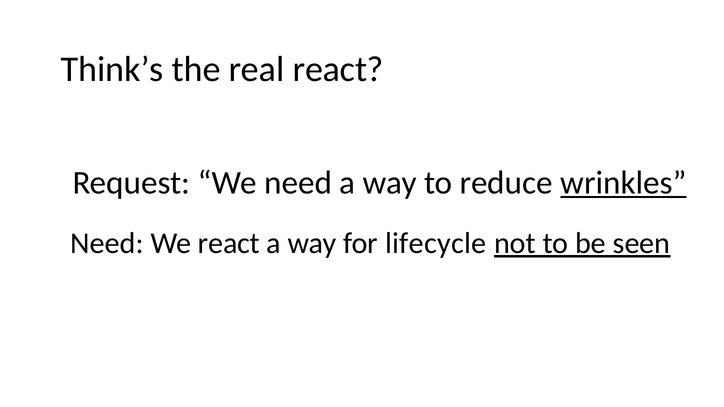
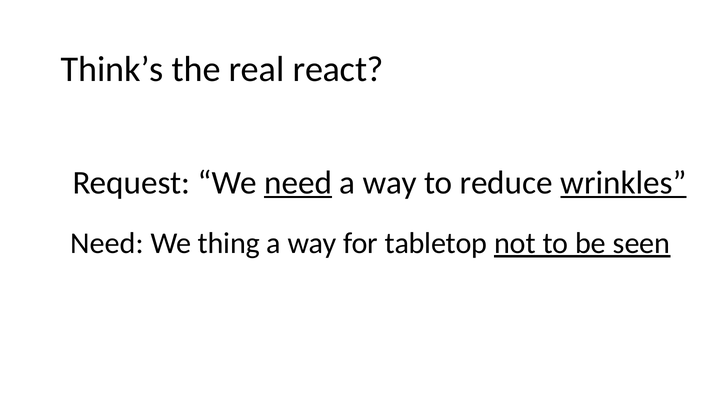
need at (298, 183) underline: none -> present
We react: react -> thing
lifecycle: lifecycle -> tabletop
